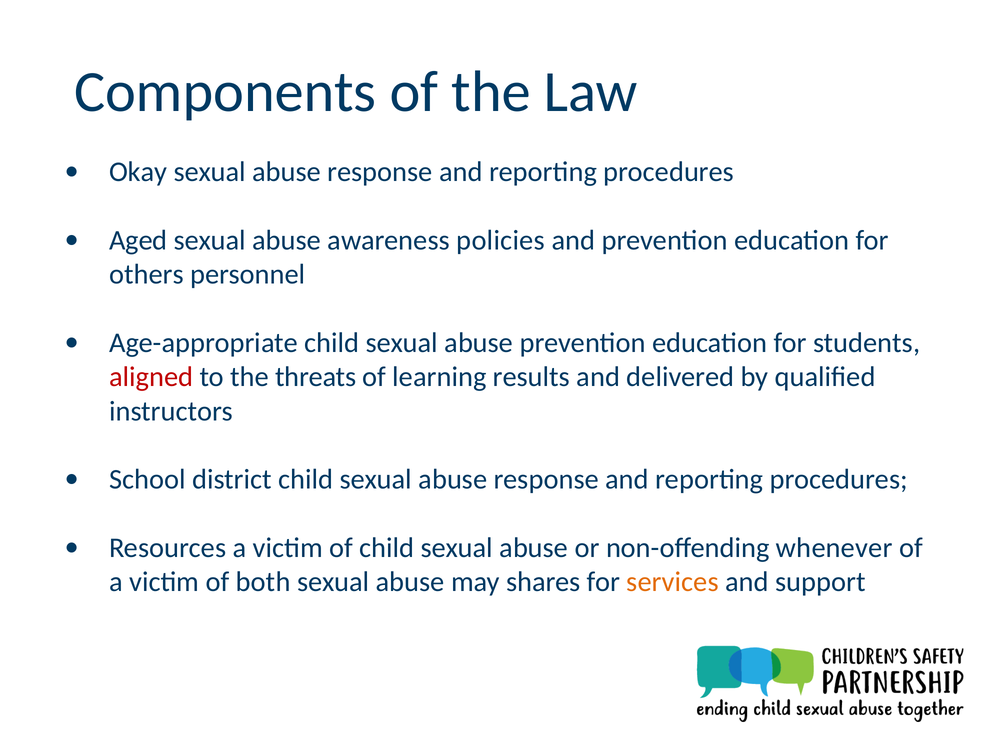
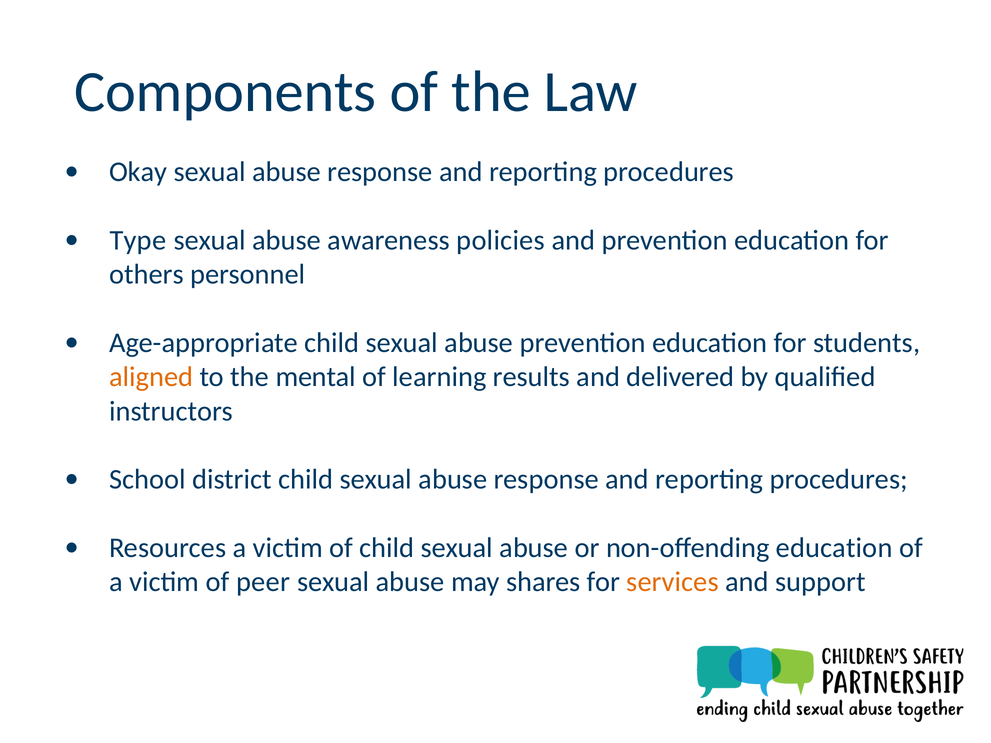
Aged: Aged -> Type
aligned colour: red -> orange
threats: threats -> mental
non-offending whenever: whenever -> education
both: both -> peer
